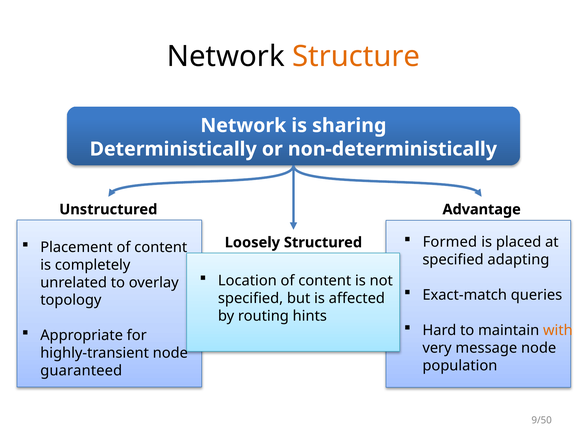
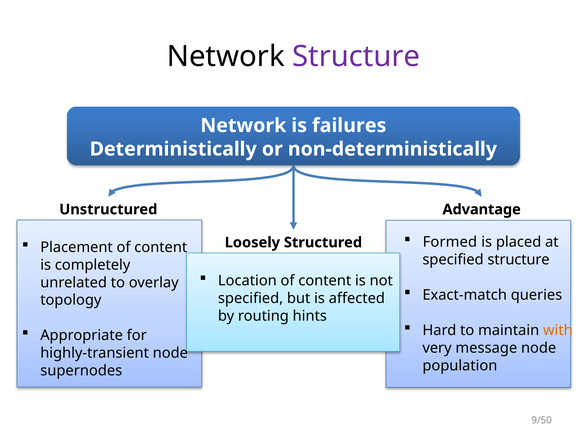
Structure at (356, 56) colour: orange -> purple
sharing: sharing -> failures
specified adapting: adapting -> structure
guaranteed: guaranteed -> supernodes
